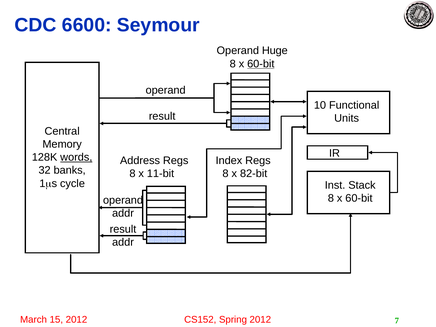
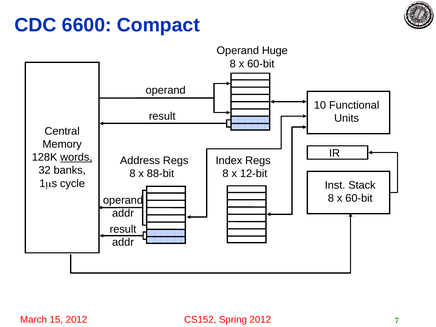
Seymour: Seymour -> Compact
60-bit at (261, 64) underline: present -> none
11-bit: 11-bit -> 88-bit
82-bit: 82-bit -> 12-bit
